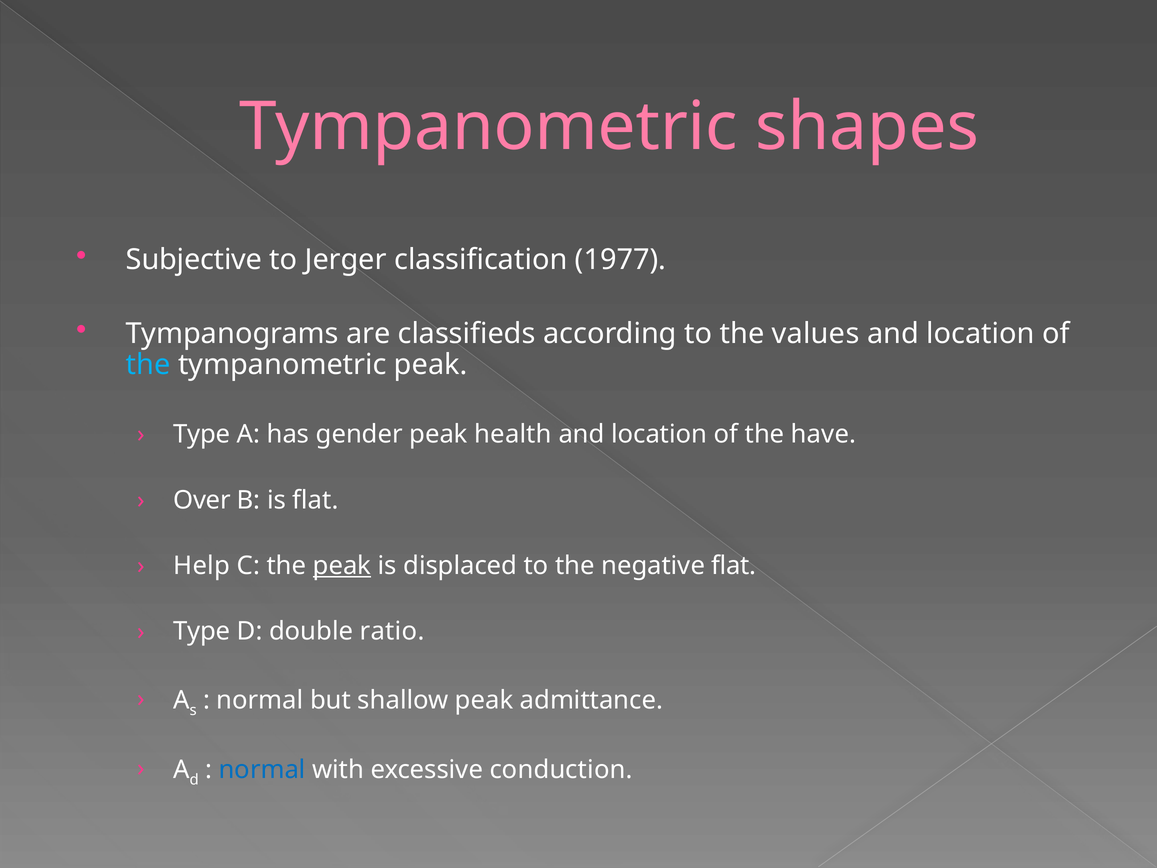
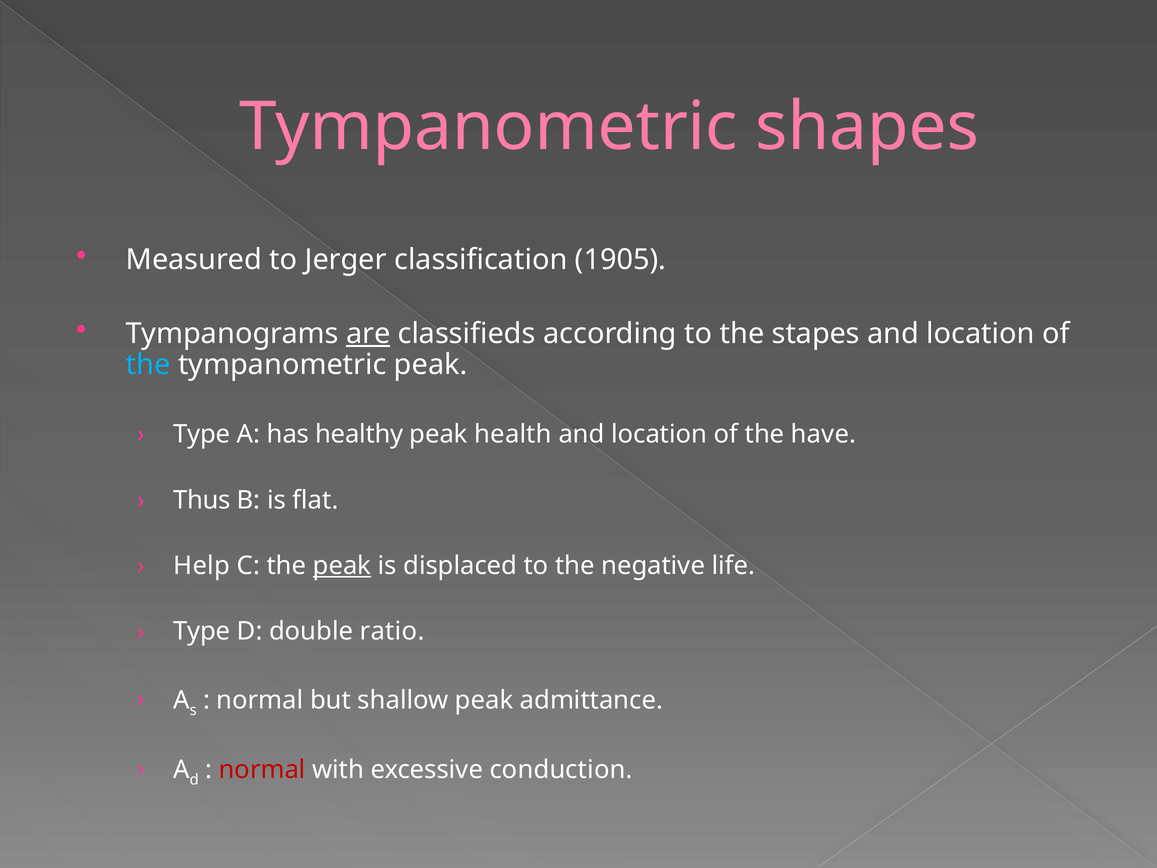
Subjective: Subjective -> Measured
1977: 1977 -> 1905
are underline: none -> present
values: values -> stapes
gender: gender -> healthy
Over: Over -> Thus
negative flat: flat -> life
normal at (262, 769) colour: blue -> red
